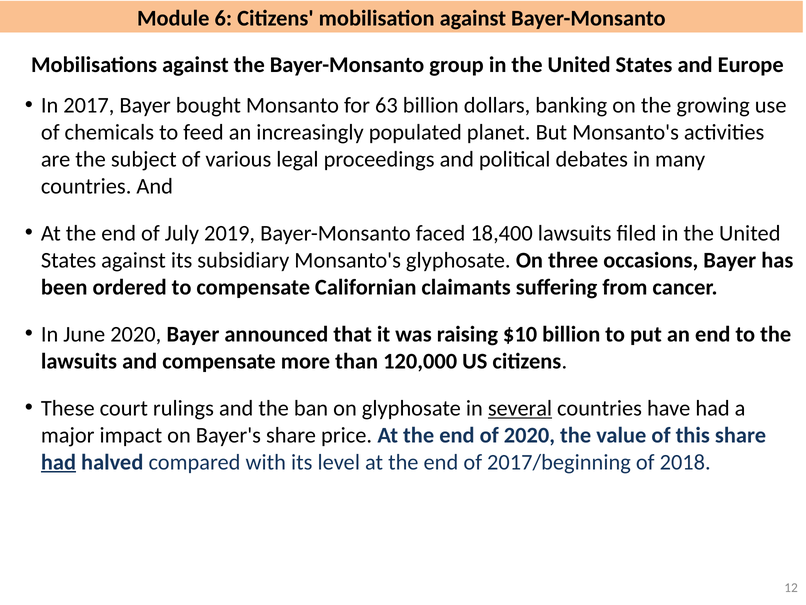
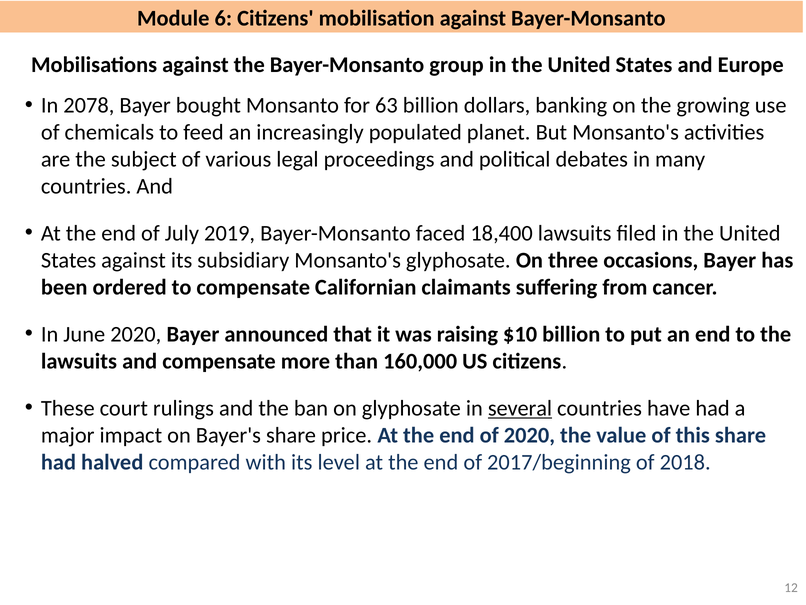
2017: 2017 -> 2078
120,000: 120,000 -> 160,000
had at (58, 462) underline: present -> none
